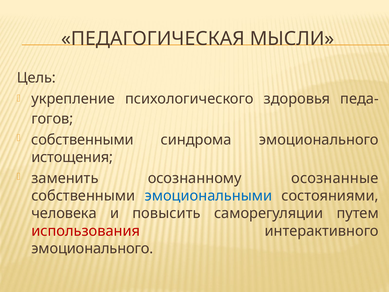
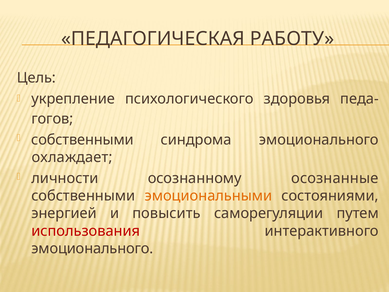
МЫСЛИ: МЫСЛИ -> РАБОТУ
истощения: истощения -> охлаждает
заменить: заменить -> личности
эмоциональными colour: blue -> orange
человека: человека -> энергией
